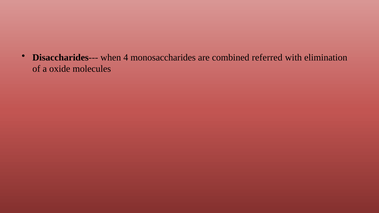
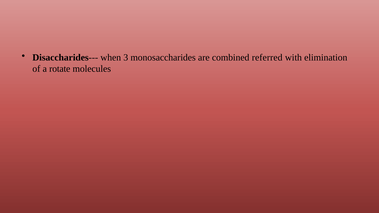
4: 4 -> 3
oxide: oxide -> rotate
